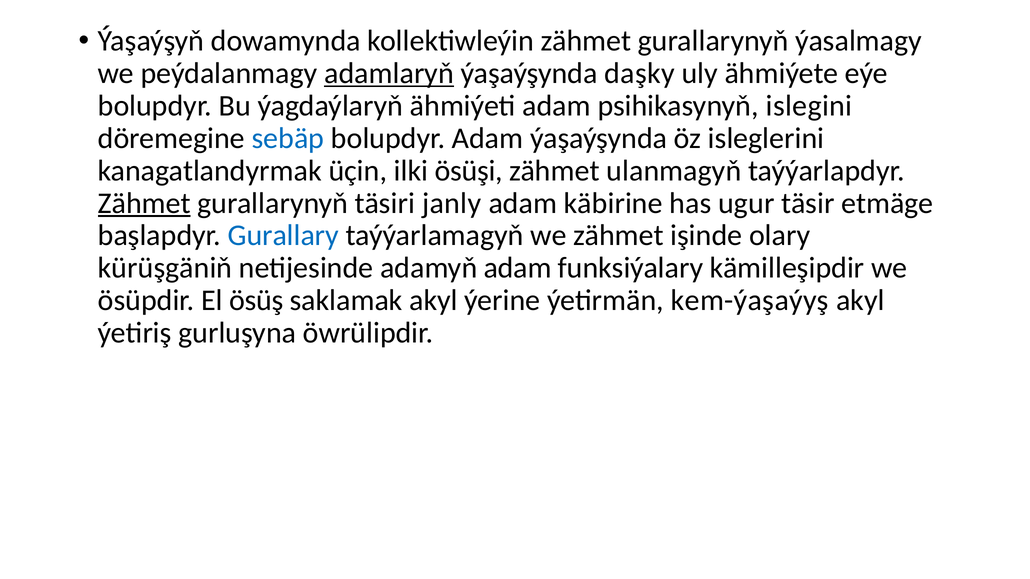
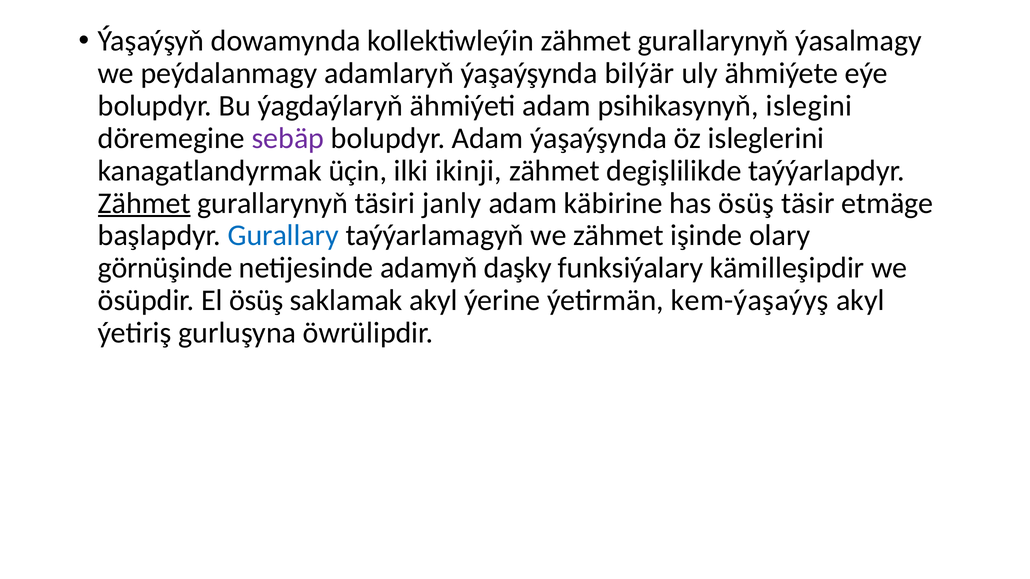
adamlaryň underline: present -> none
daşky: daşky -> bilýär
sebäp colour: blue -> purple
ösüşi: ösüşi -> ikinji
ulanmagyň: ulanmagyň -> degişlilikde
has ugur: ugur -> ösüş
kürüşgäniň: kürüşgäniň -> görnüşinde
adamyň adam: adam -> daşky
